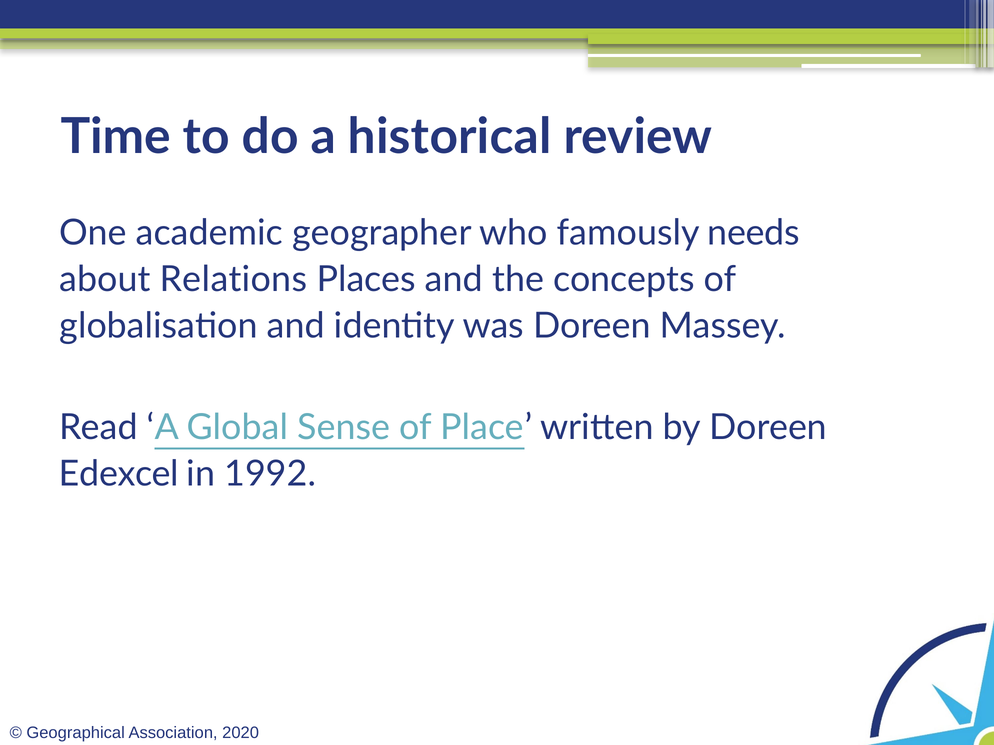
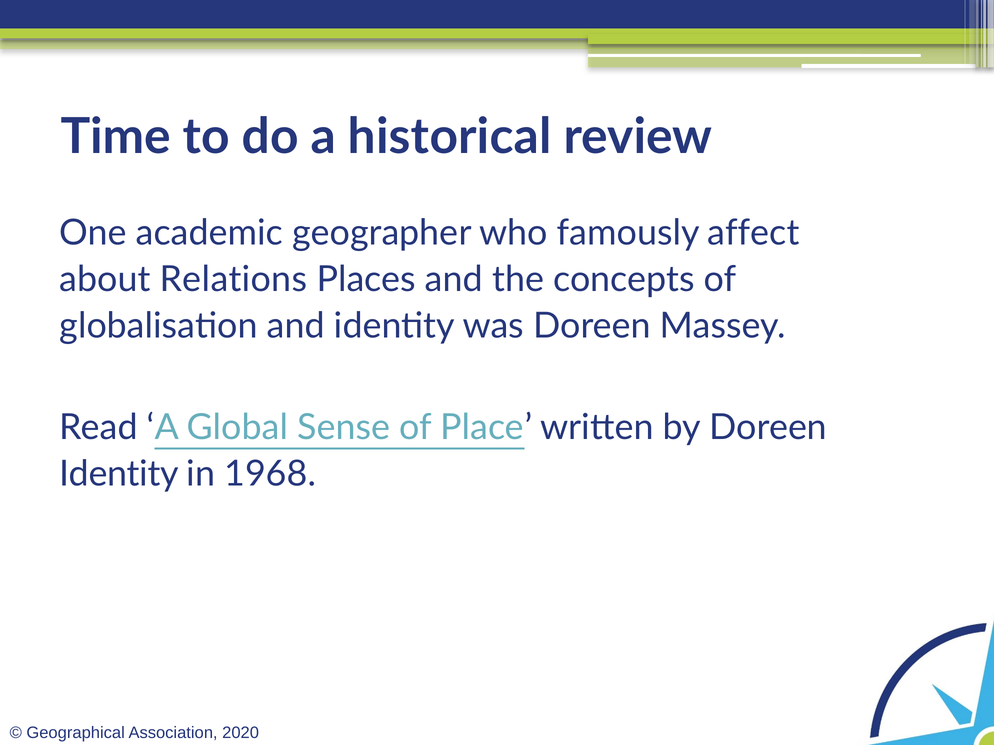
needs: needs -> affect
Edexcel at (119, 474): Edexcel -> Identity
1992: 1992 -> 1968
